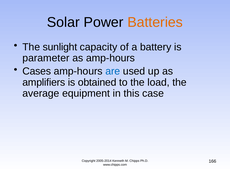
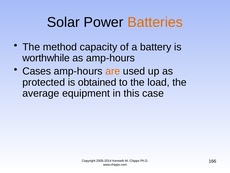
sunlight: sunlight -> method
parameter: parameter -> worthwhile
are colour: blue -> orange
amplifiers: amplifiers -> protected
